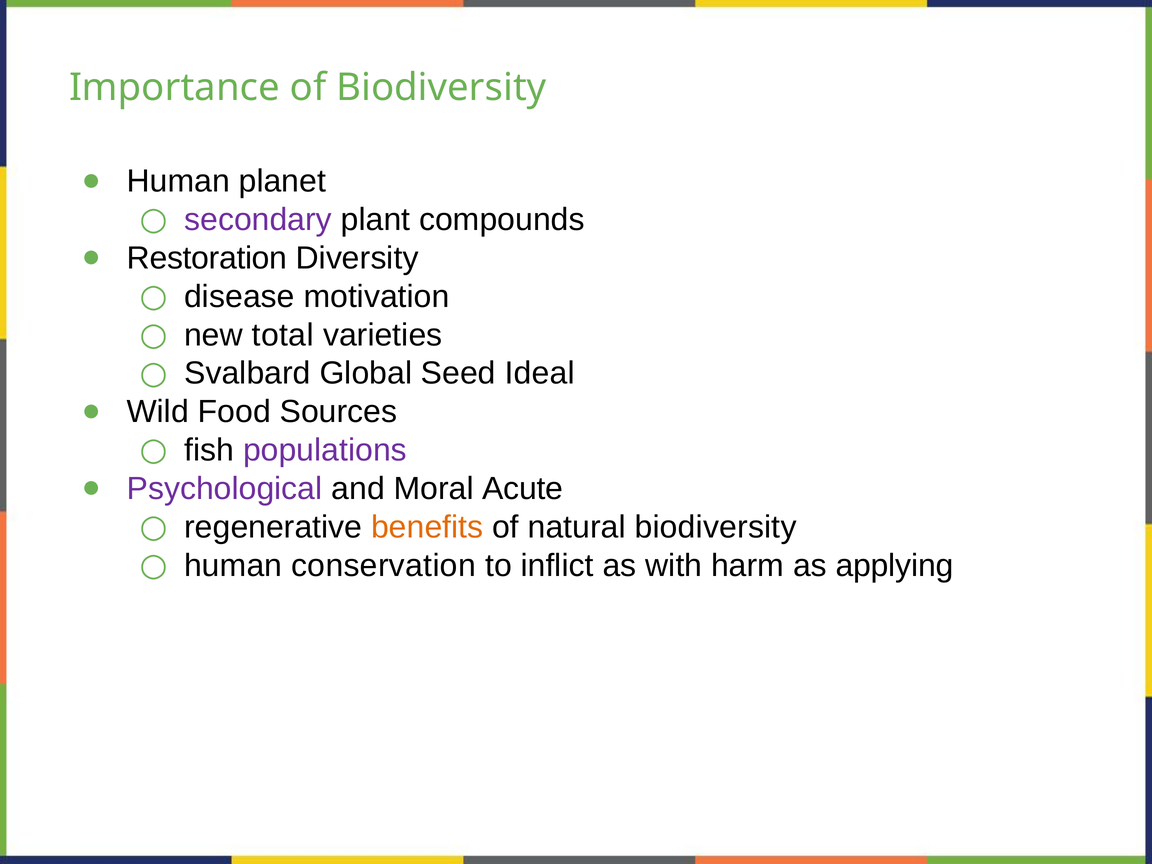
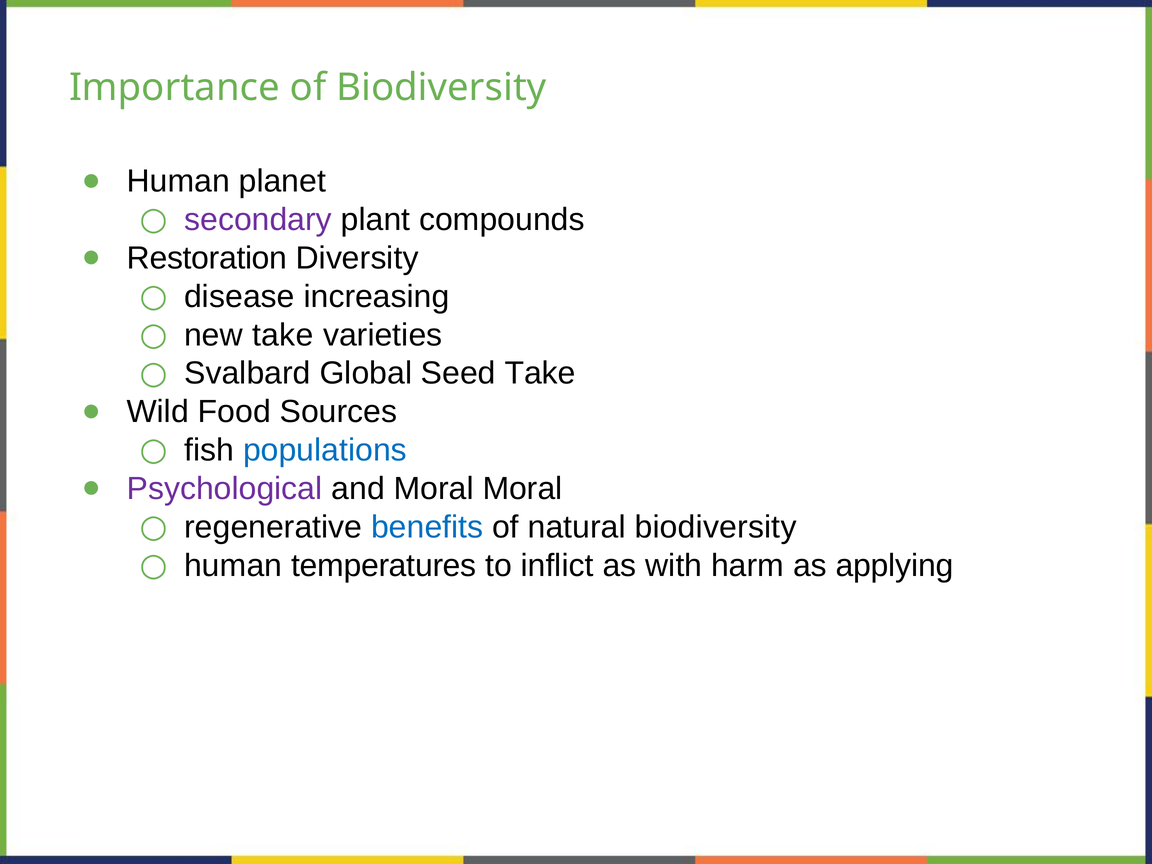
motivation: motivation -> increasing
new total: total -> take
Seed Ideal: Ideal -> Take
populations colour: purple -> blue
Moral Acute: Acute -> Moral
benefits colour: orange -> blue
conservation: conservation -> temperatures
